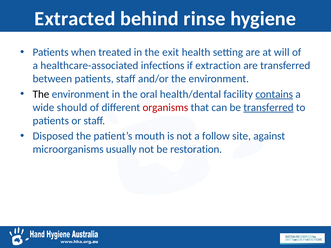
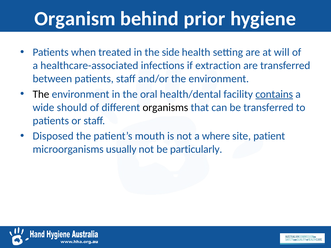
Extracted: Extracted -> Organism
rinse: rinse -> prior
exit: exit -> side
organisms colour: red -> black
transferred at (268, 108) underline: present -> none
follow: follow -> where
against: against -> patient
restoration: restoration -> particularly
